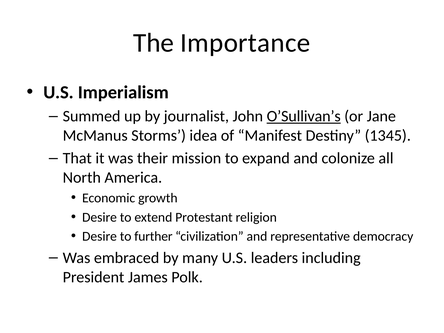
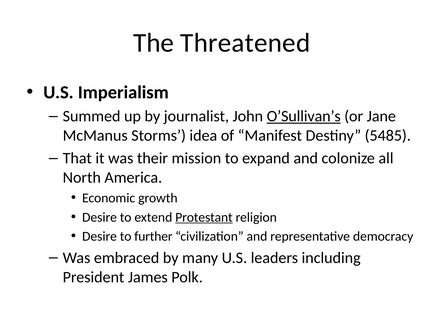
Importance: Importance -> Threatened
1345: 1345 -> 5485
Protestant underline: none -> present
